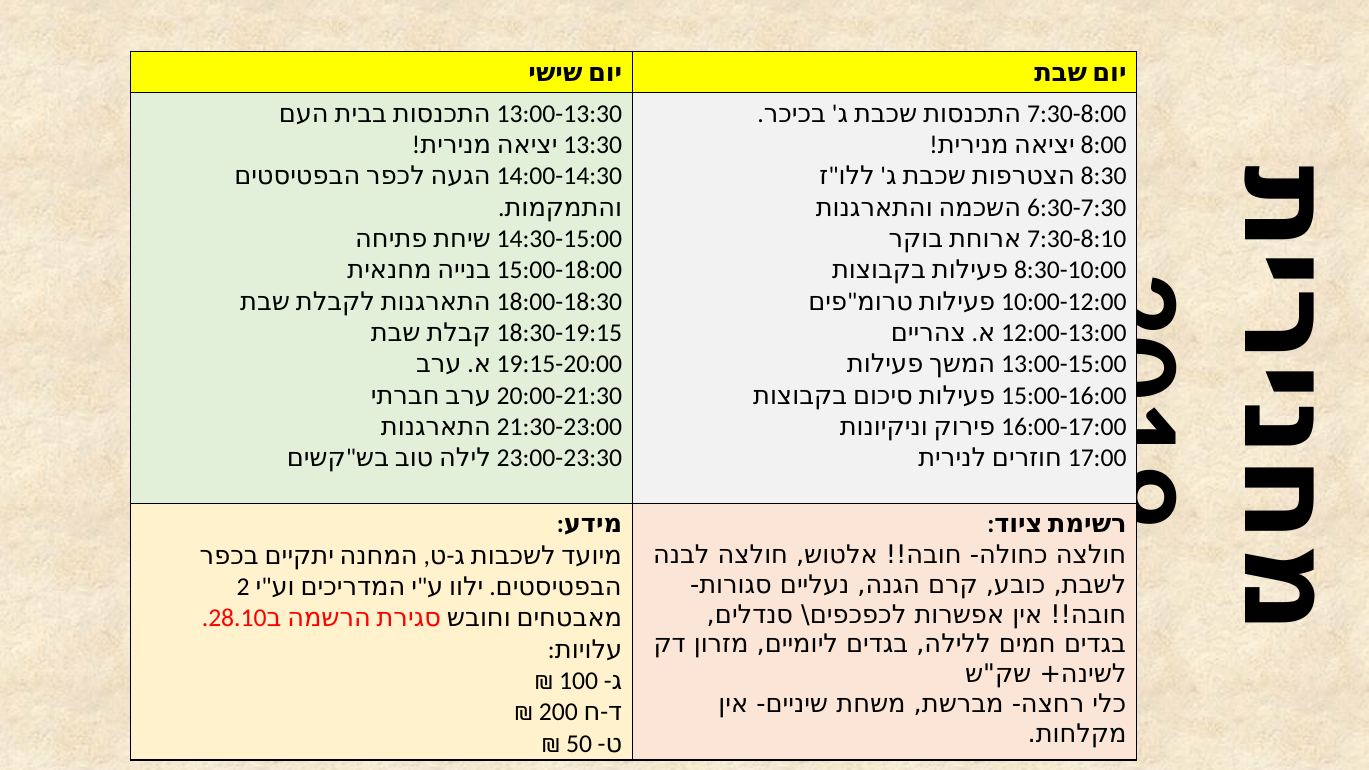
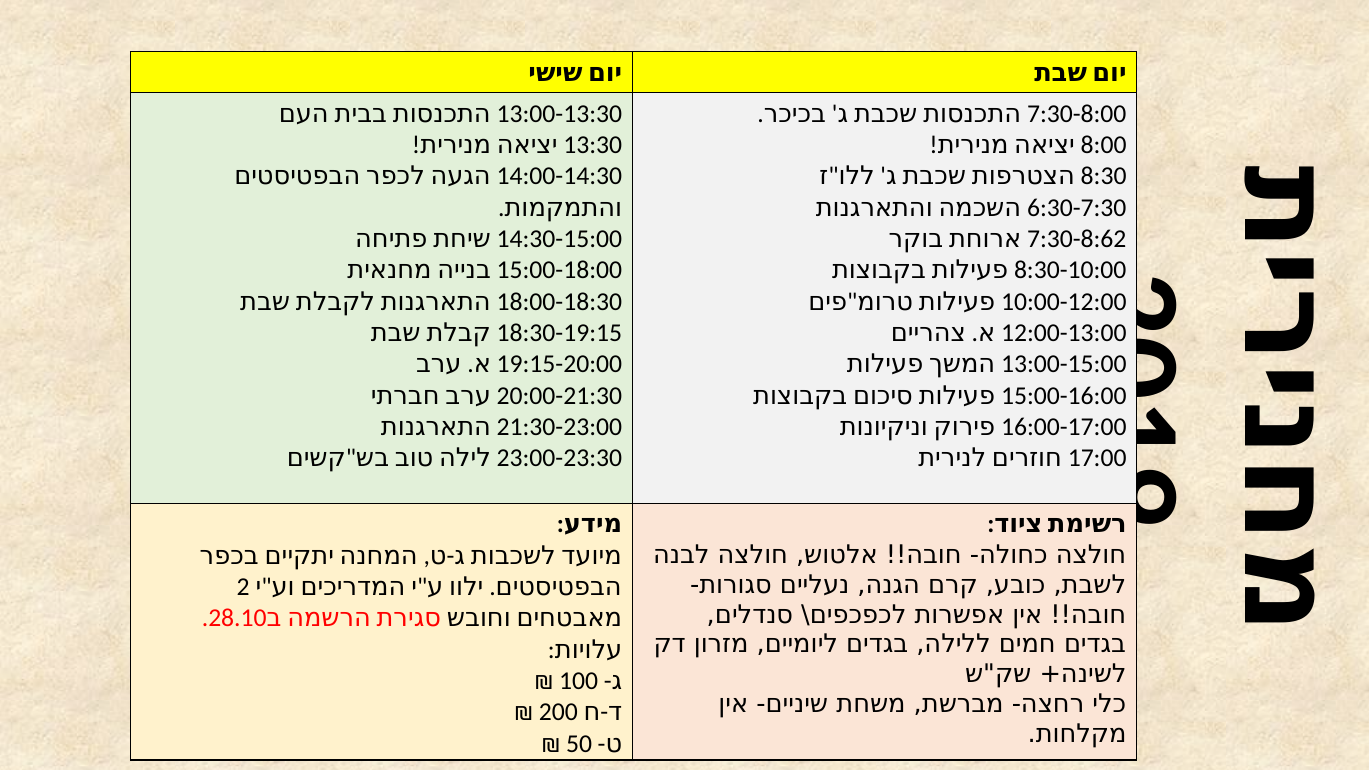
7:30-8:10: 7:30-8:10 -> 7:30-8:62
